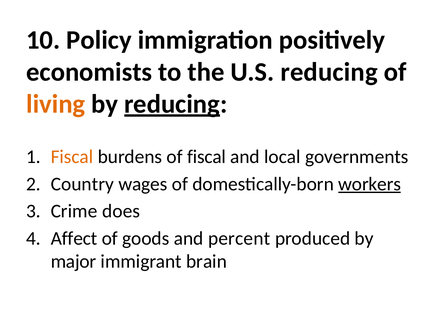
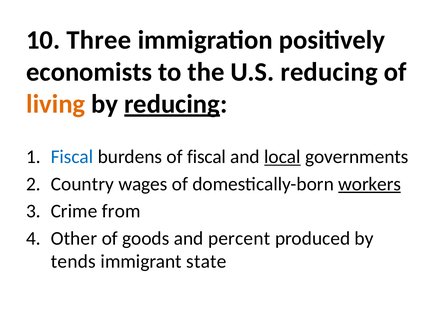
Policy: Policy -> Three
Fiscal at (72, 157) colour: orange -> blue
local underline: none -> present
does: does -> from
Affect: Affect -> Other
major: major -> tends
brain: brain -> state
